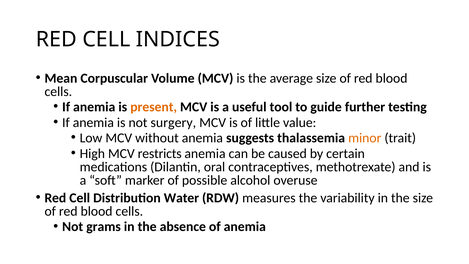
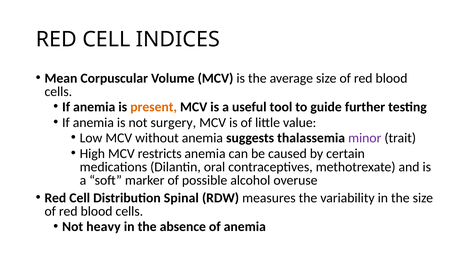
minor colour: orange -> purple
Water: Water -> Spinal
grams: grams -> heavy
